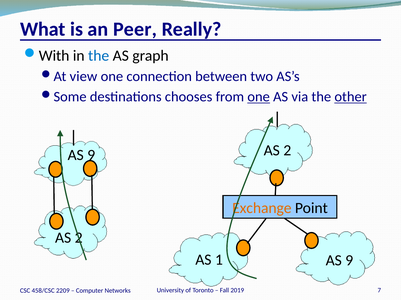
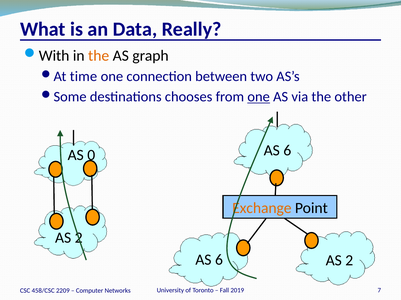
Peer: Peer -> Data
the at (99, 56) colour: blue -> orange
view: view -> time
other underline: present -> none
2 at (287, 151): 2 -> 6
9 at (91, 155): 9 -> 0
1 at (219, 260): 1 -> 6
9 at (349, 261): 9 -> 2
